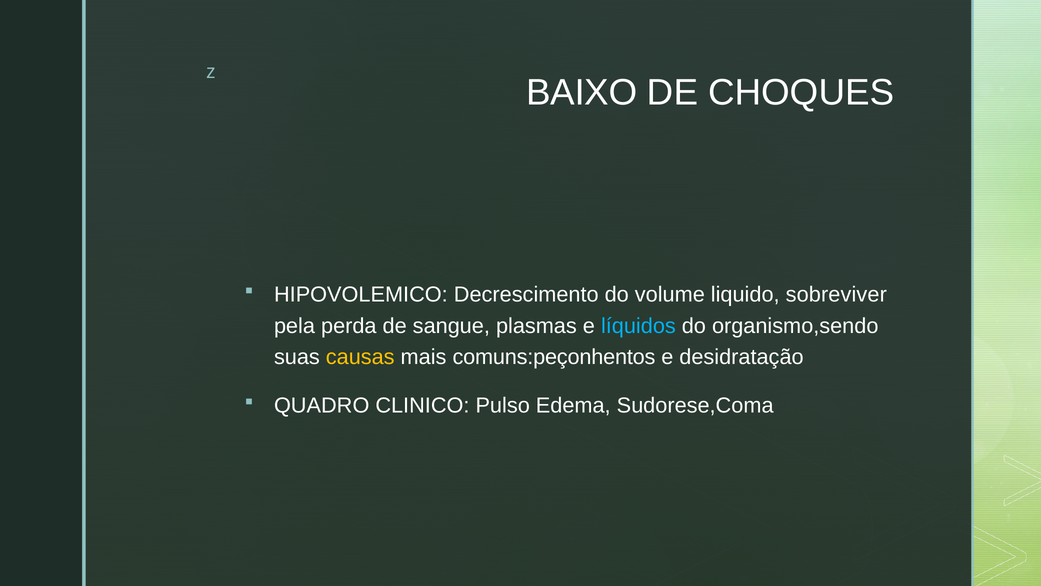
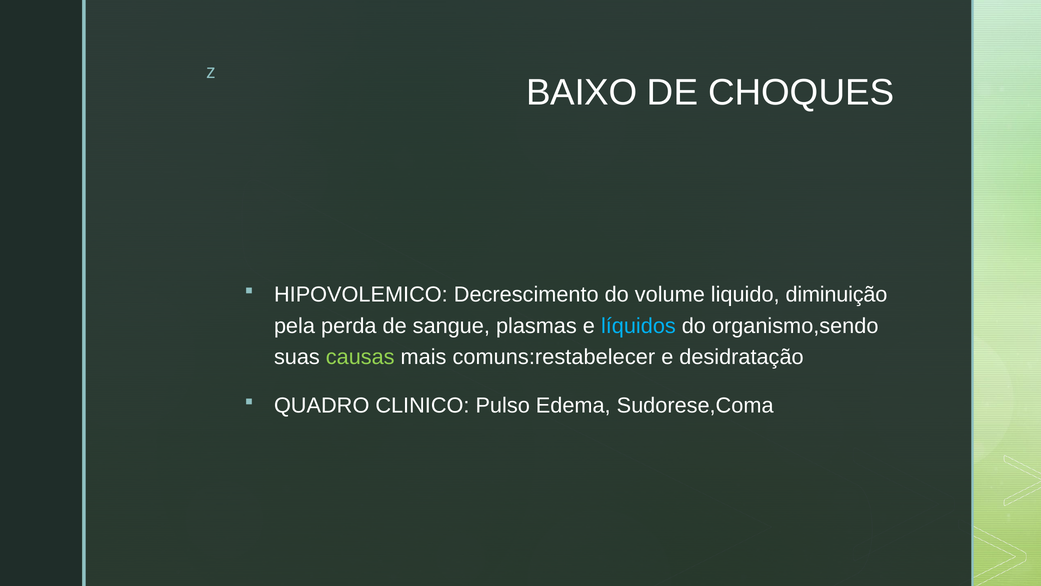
sobreviver: sobreviver -> diminuição
causas colour: yellow -> light green
comuns:peçonhentos: comuns:peçonhentos -> comuns:restabelecer
